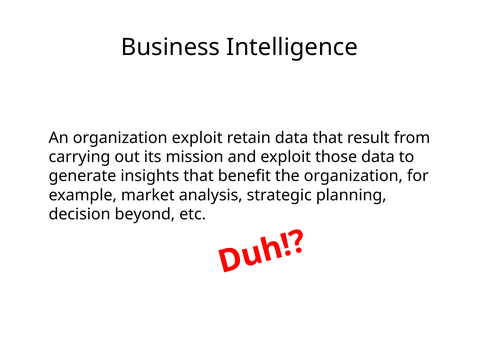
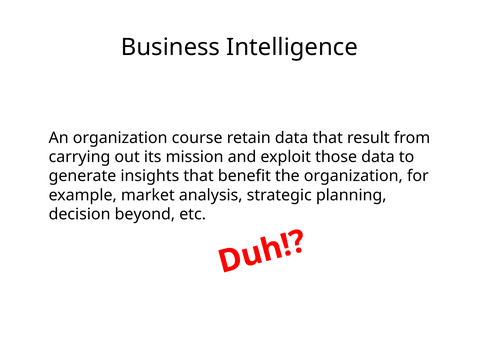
organization exploit: exploit -> course
